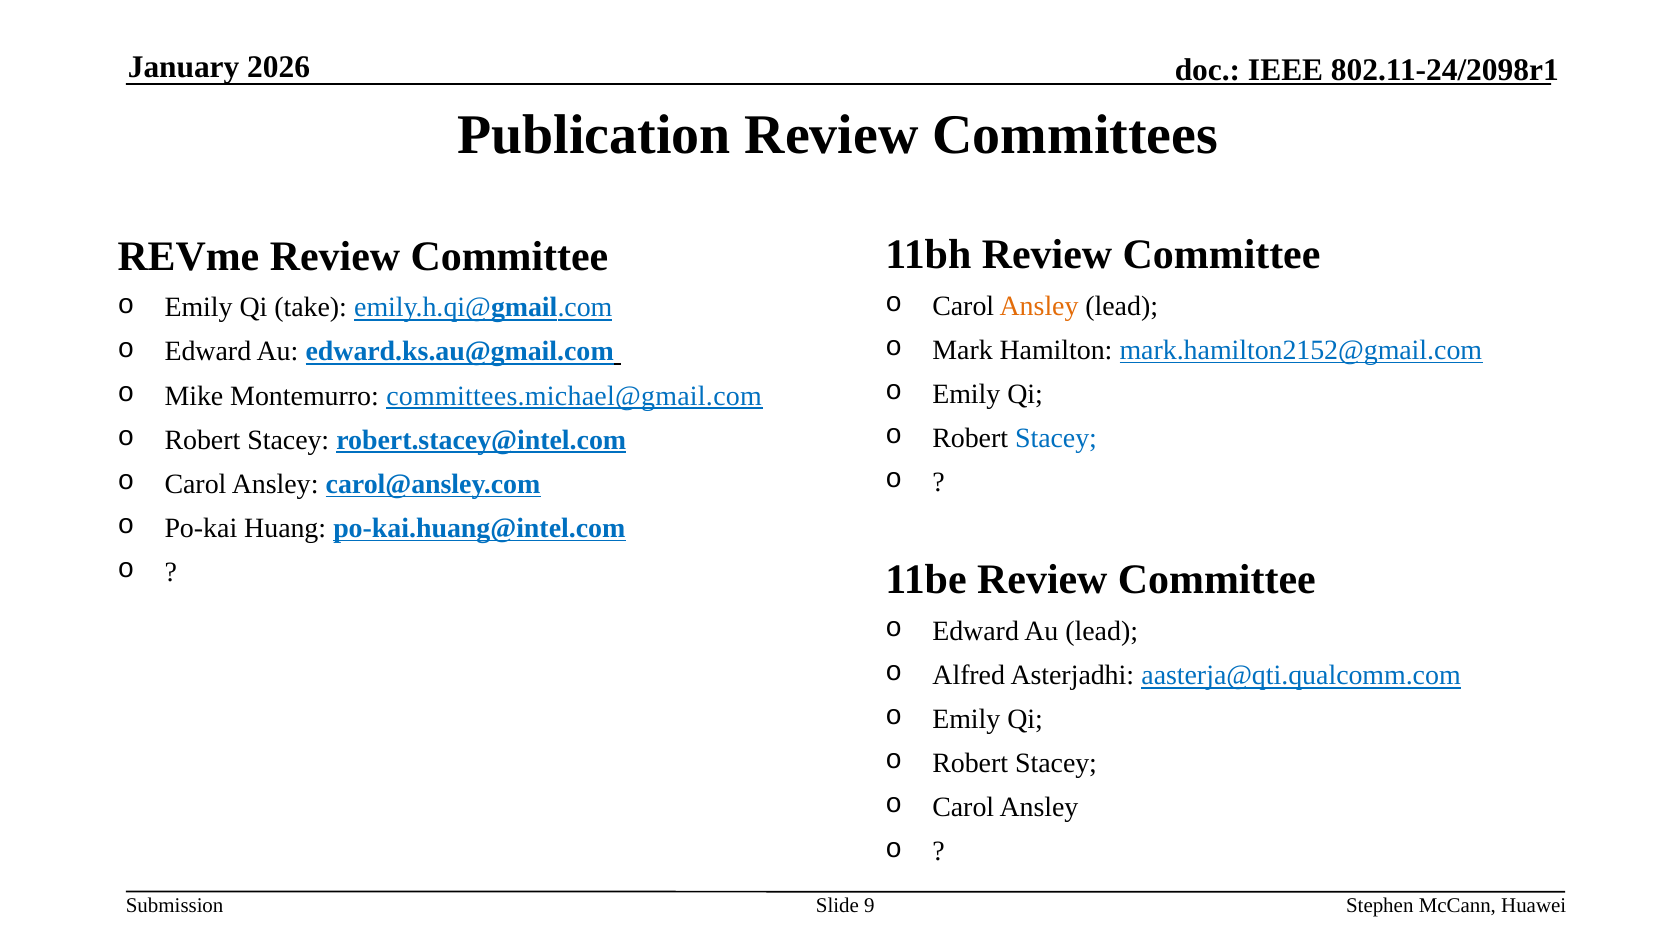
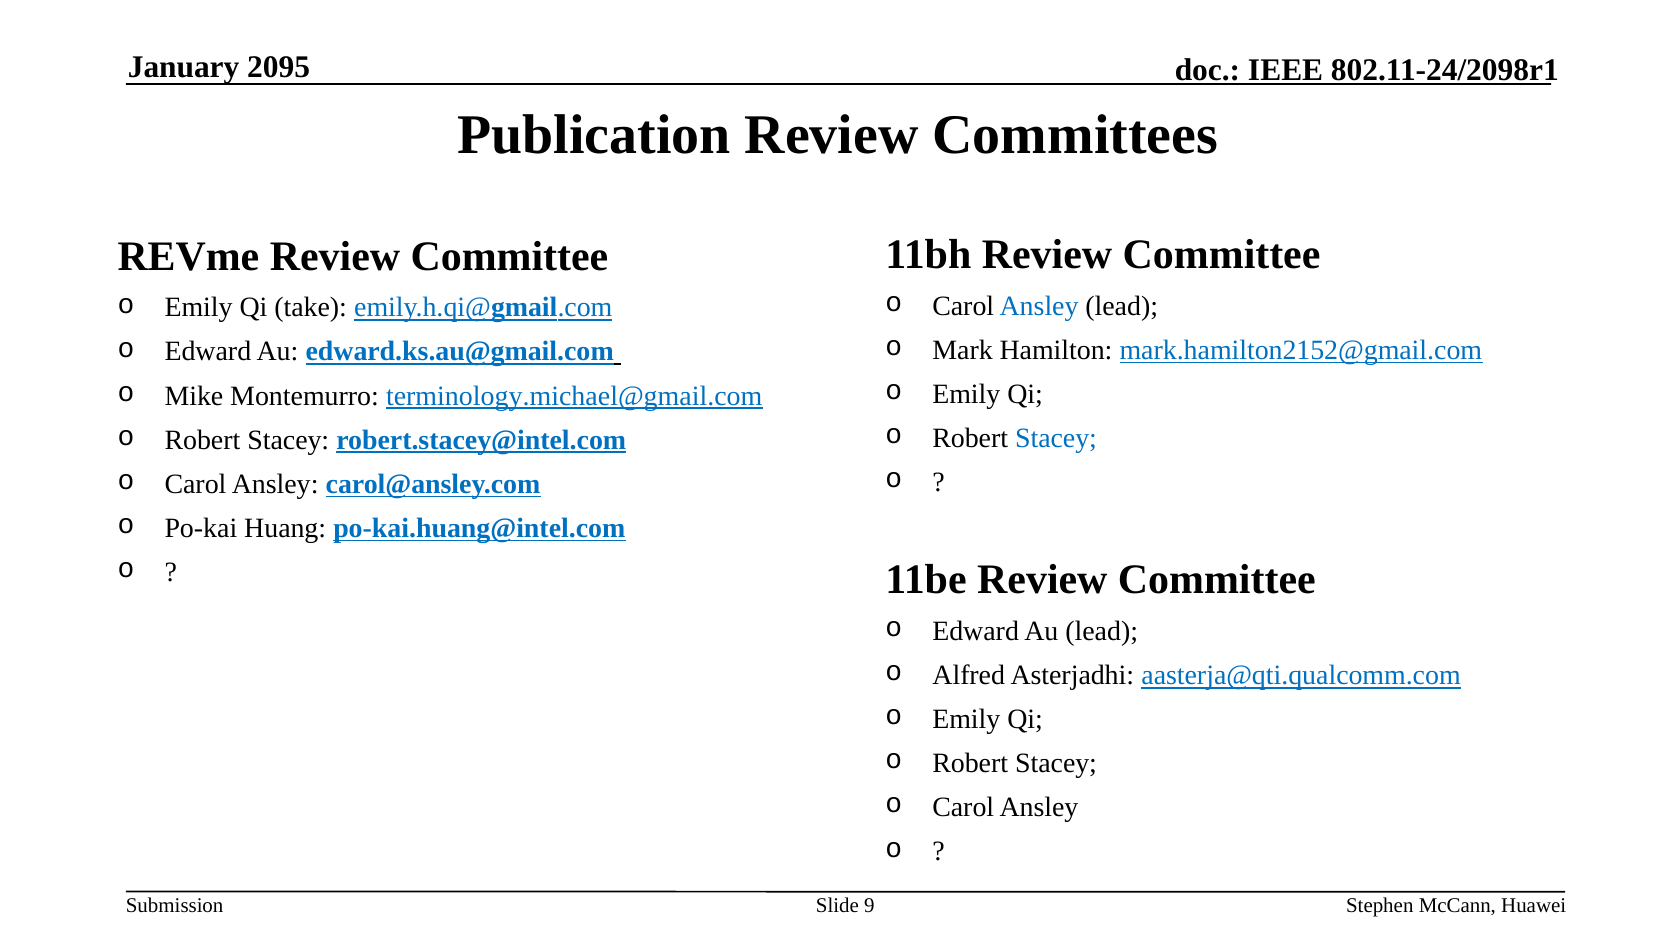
2026: 2026 -> 2095
Ansley at (1039, 306) colour: orange -> blue
committees.michael@gmail.com: committees.michael@gmail.com -> terminology.michael@gmail.com
